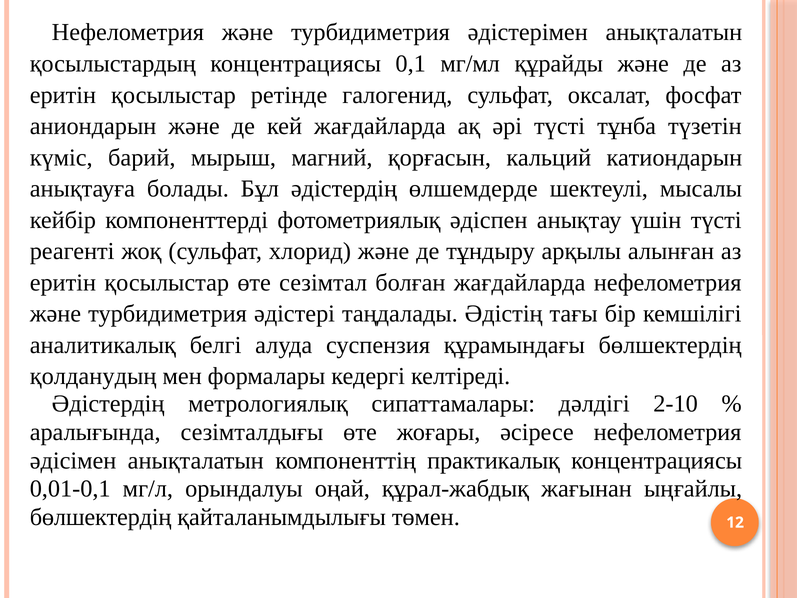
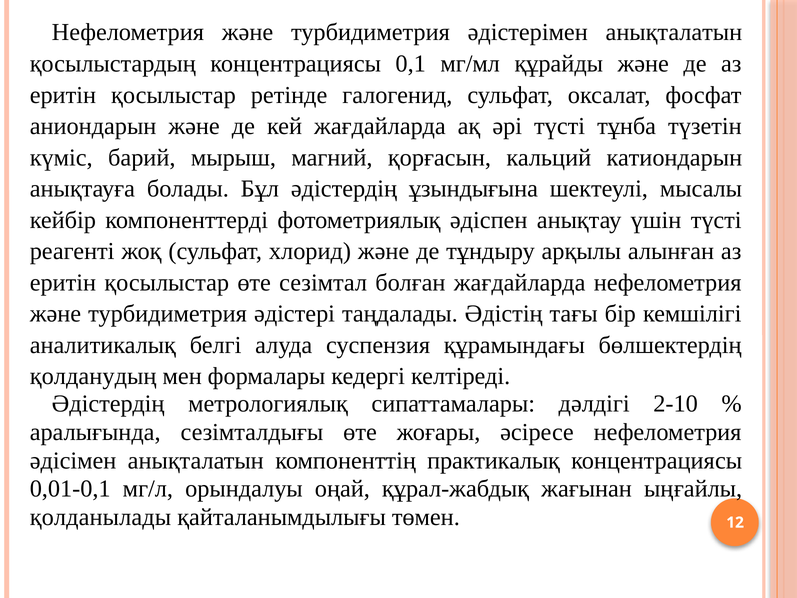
өлшемдерде: өлшемдерде -> ұзындығына
бөлшектердің at (101, 517): бөлшектердің -> қолданылады
